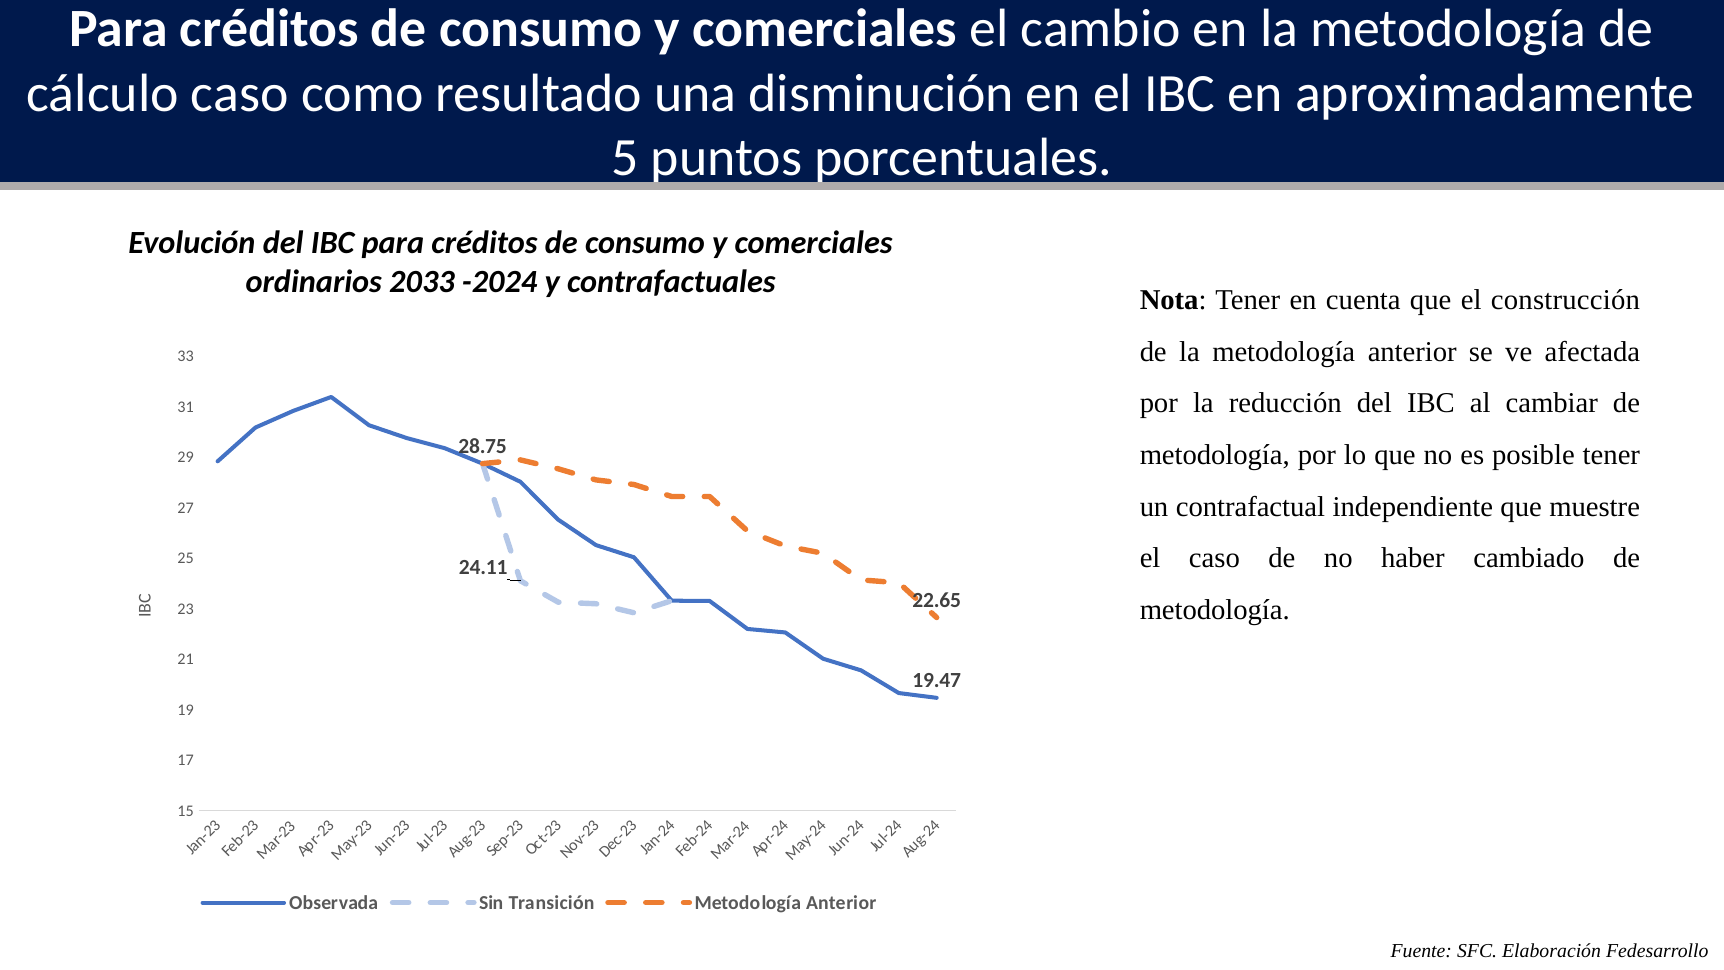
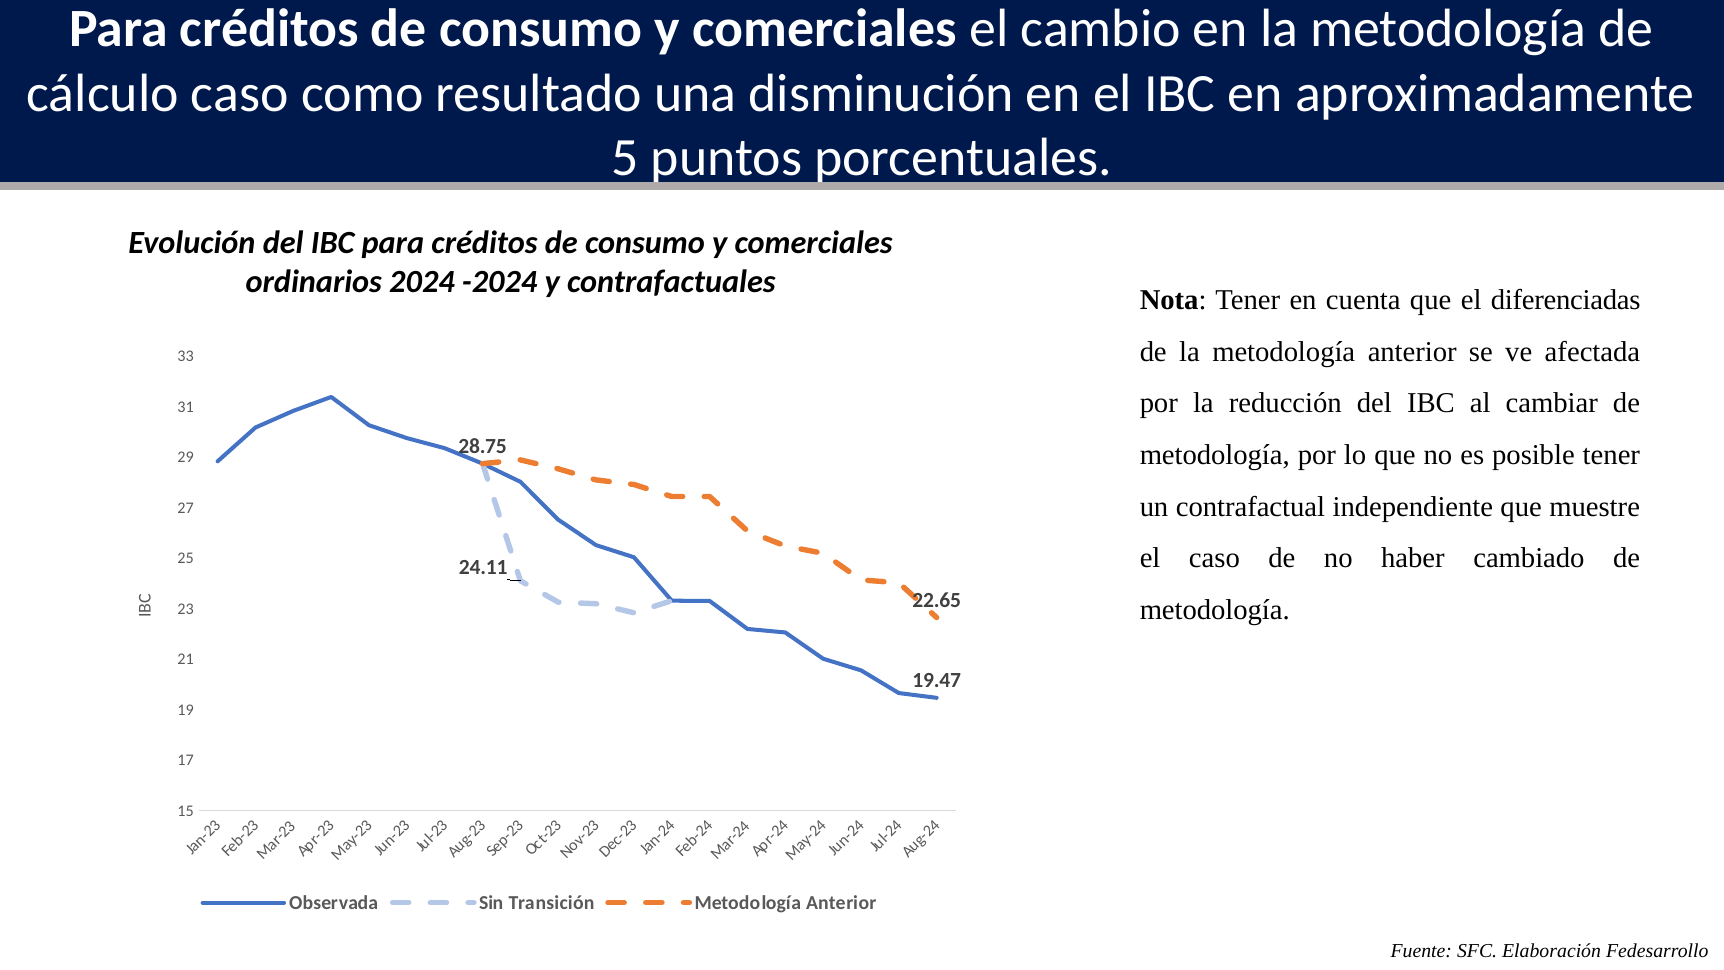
2033: 2033 -> 2024
construcción: construcción -> diferenciadas
